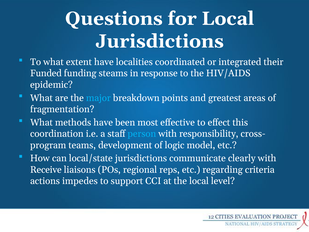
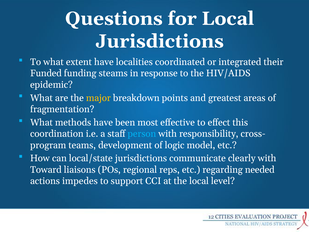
major colour: light blue -> yellow
Receive: Receive -> Toward
criteria: criteria -> needed
